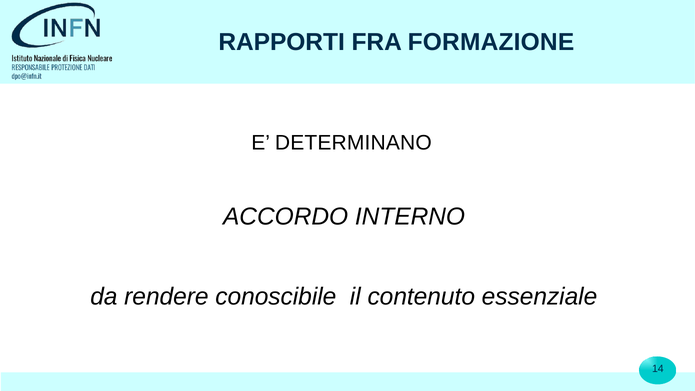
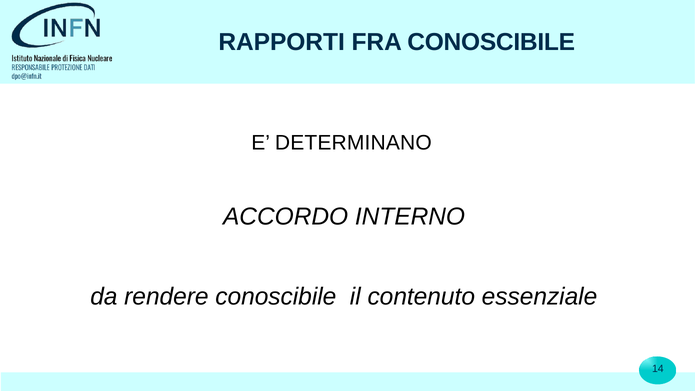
FRA FORMAZIONE: FORMAZIONE -> CONOSCIBILE
